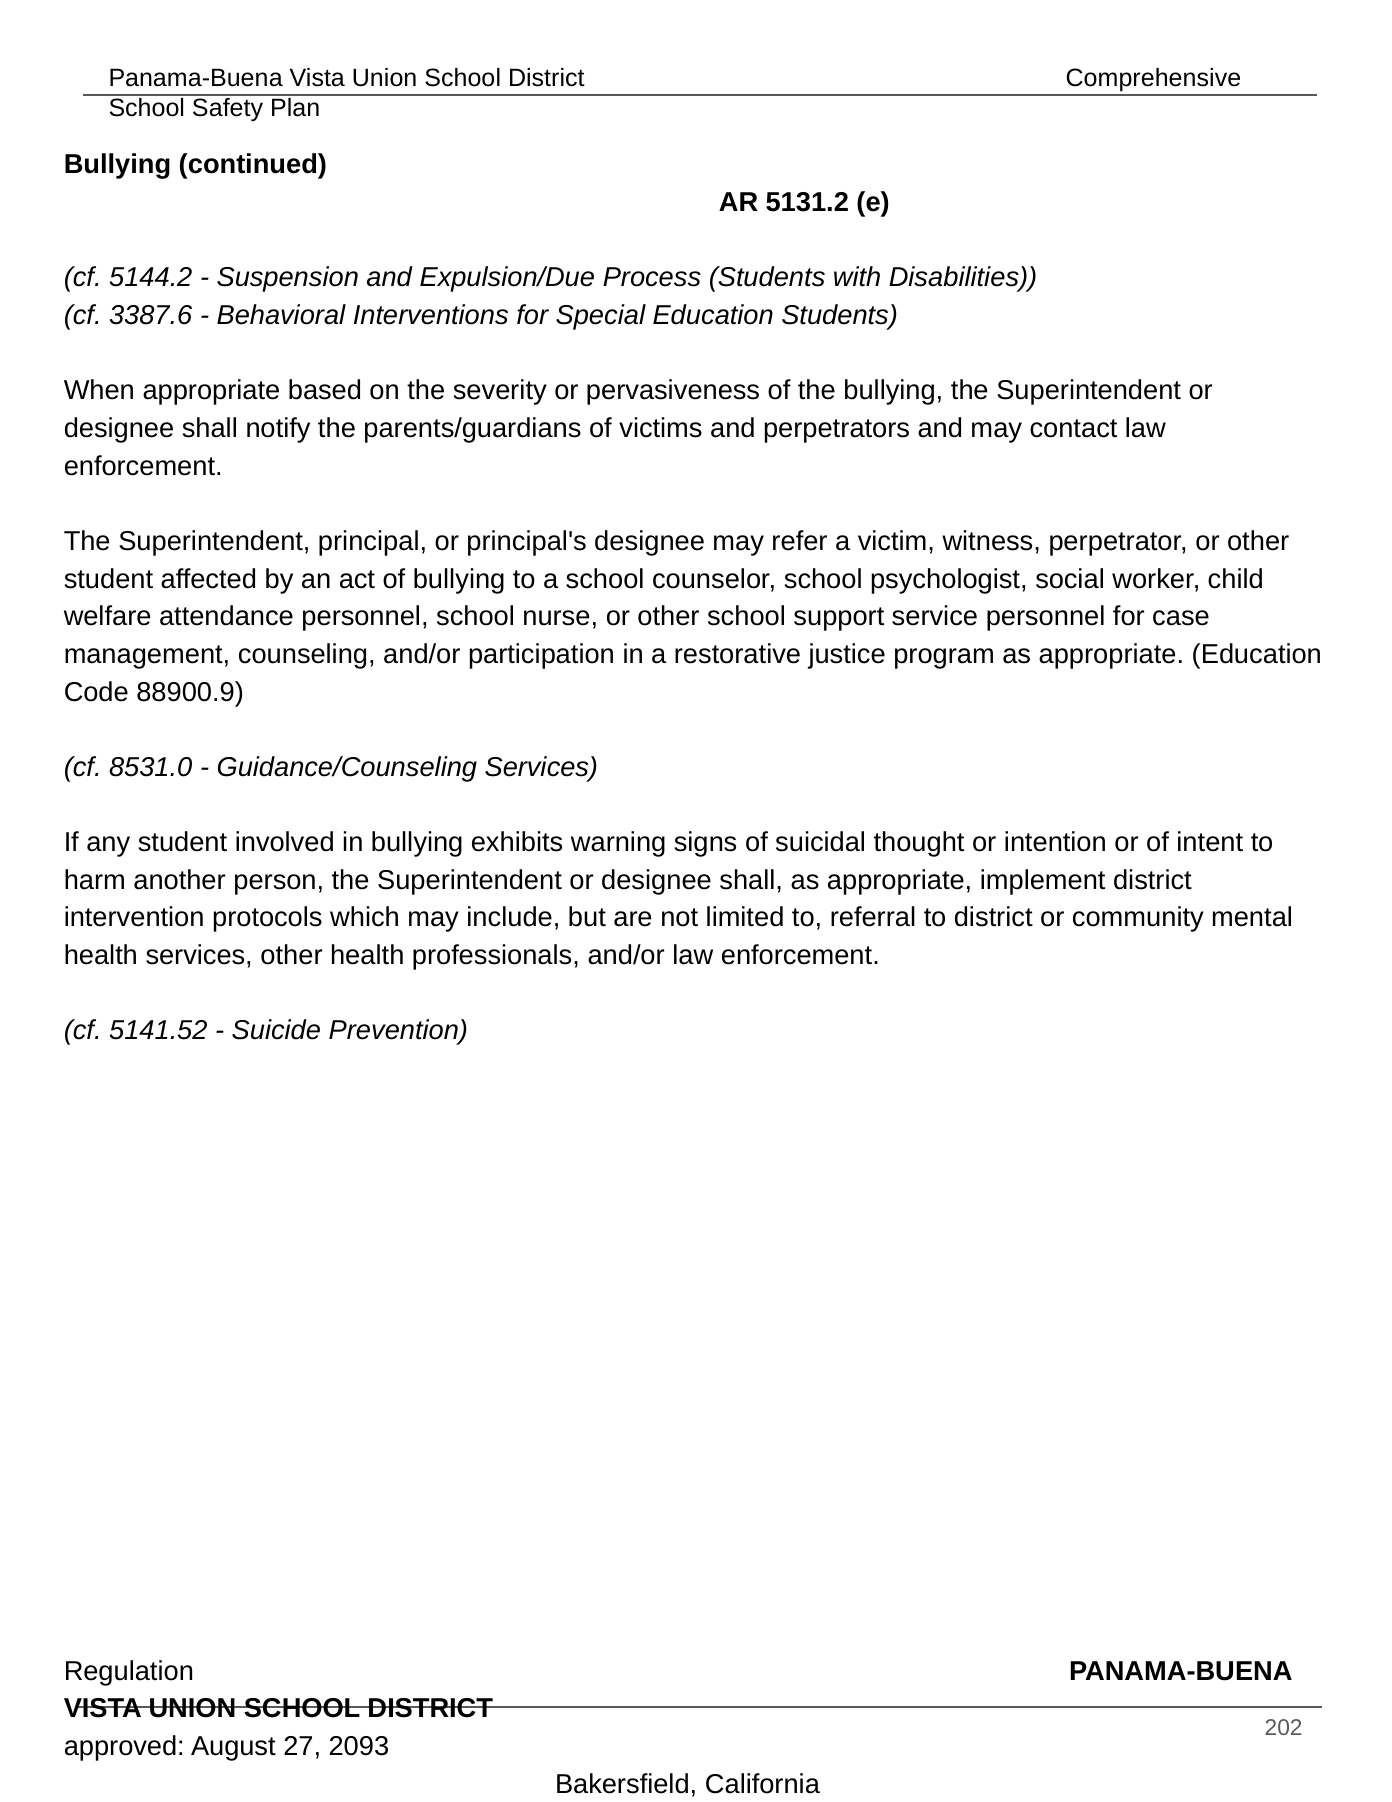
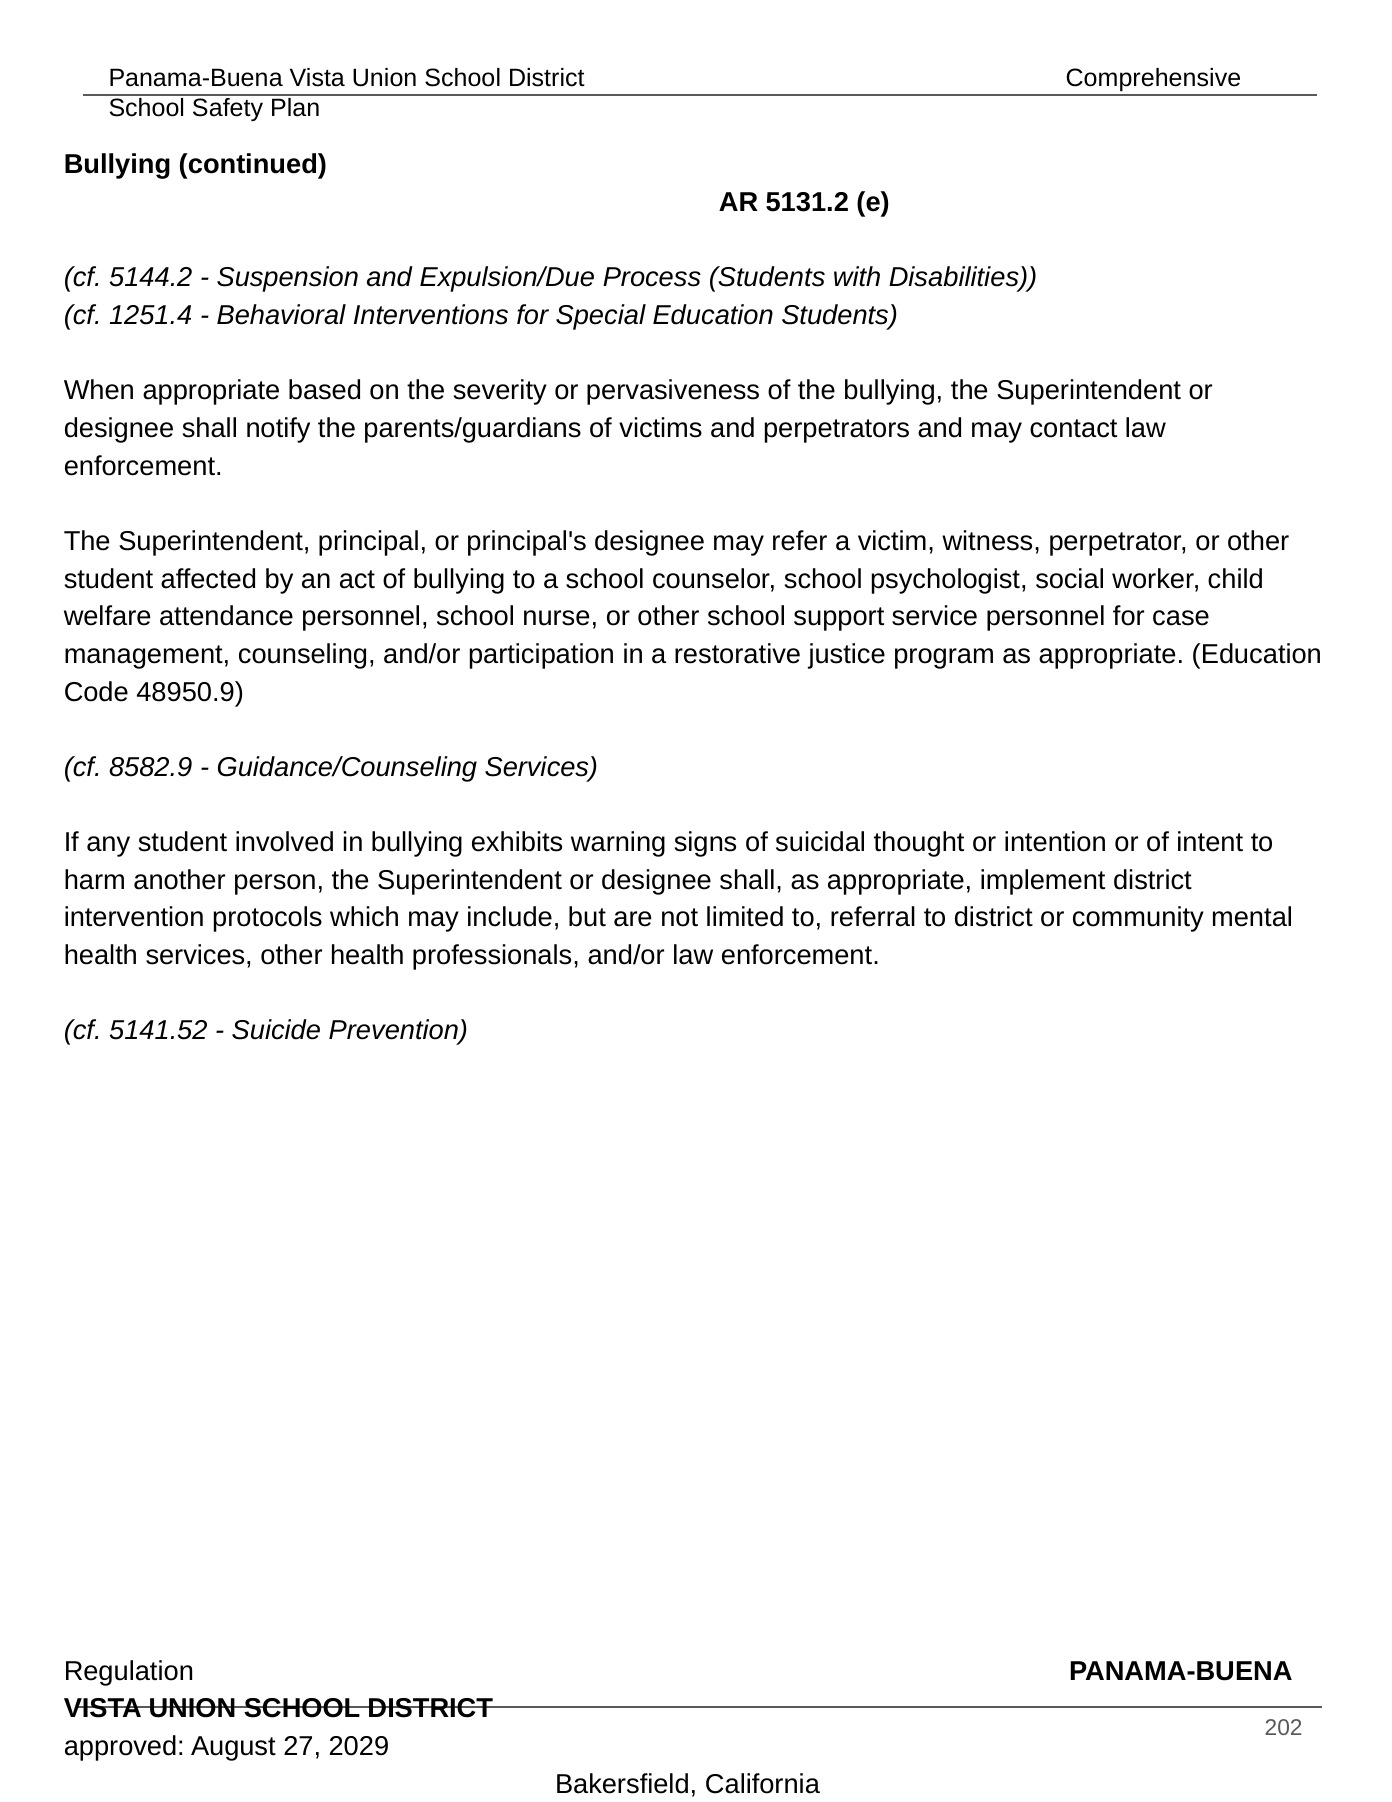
3387.6: 3387.6 -> 1251.4
88900.9: 88900.9 -> 48950.9
8531.0: 8531.0 -> 8582.9
2093: 2093 -> 2029
